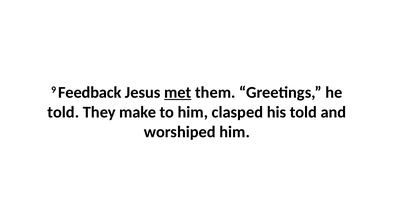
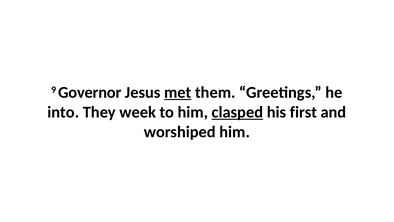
Feedback: Feedback -> Governor
told at (63, 112): told -> into
make: make -> week
clasped underline: none -> present
his told: told -> first
